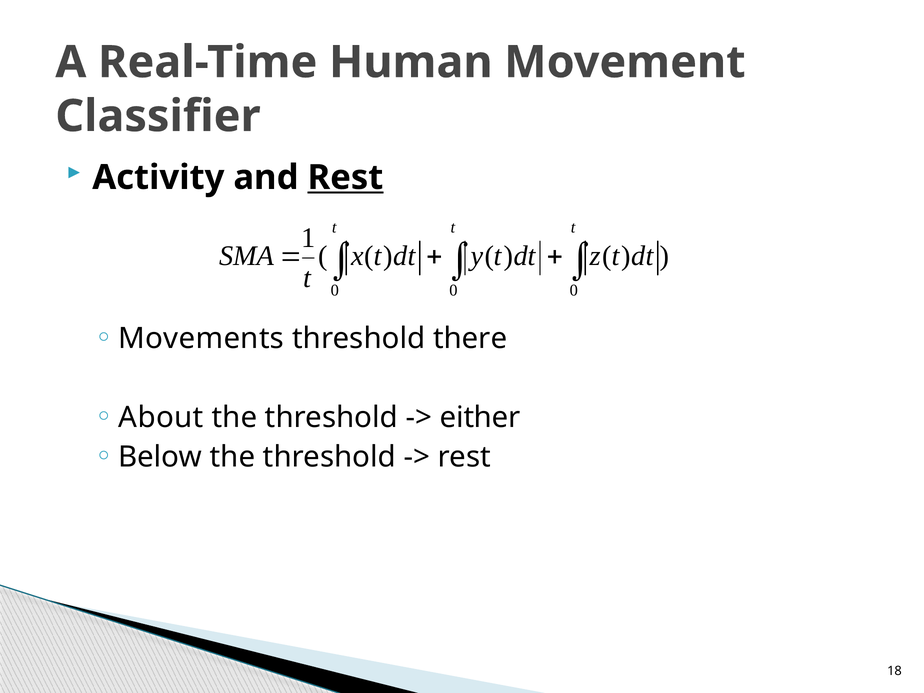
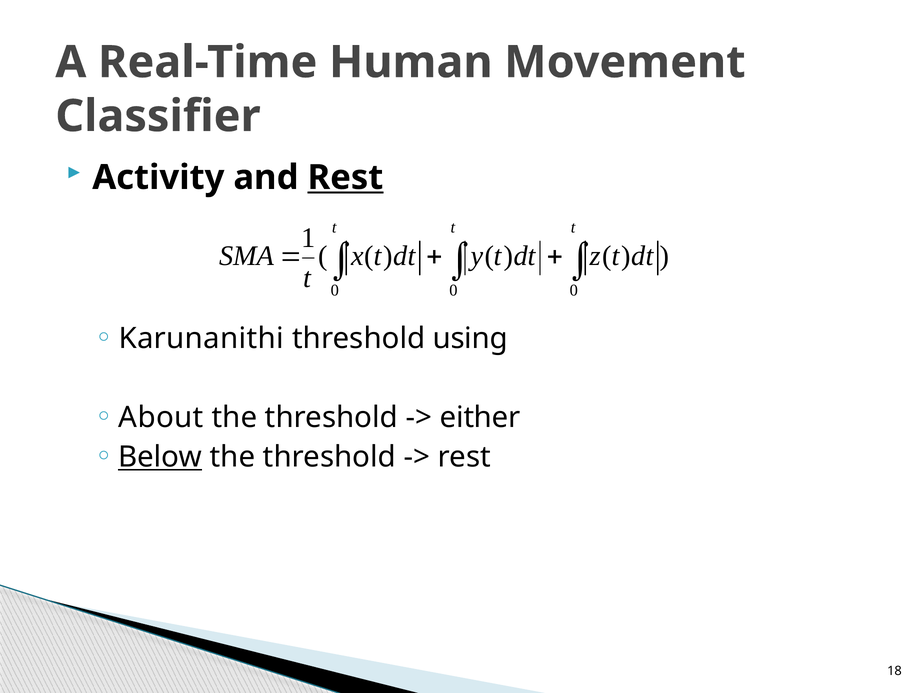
Movements: Movements -> Karunanithi
there: there -> using
Below underline: none -> present
